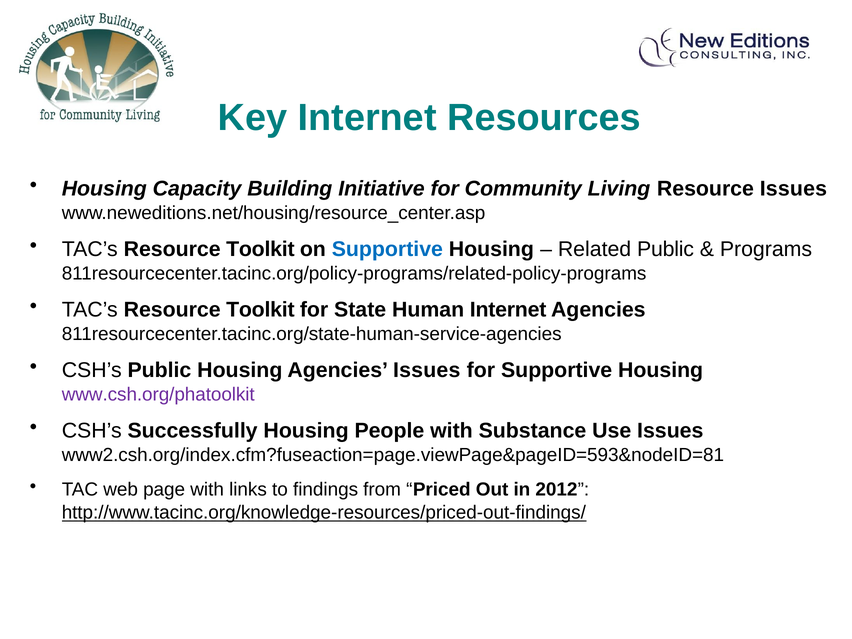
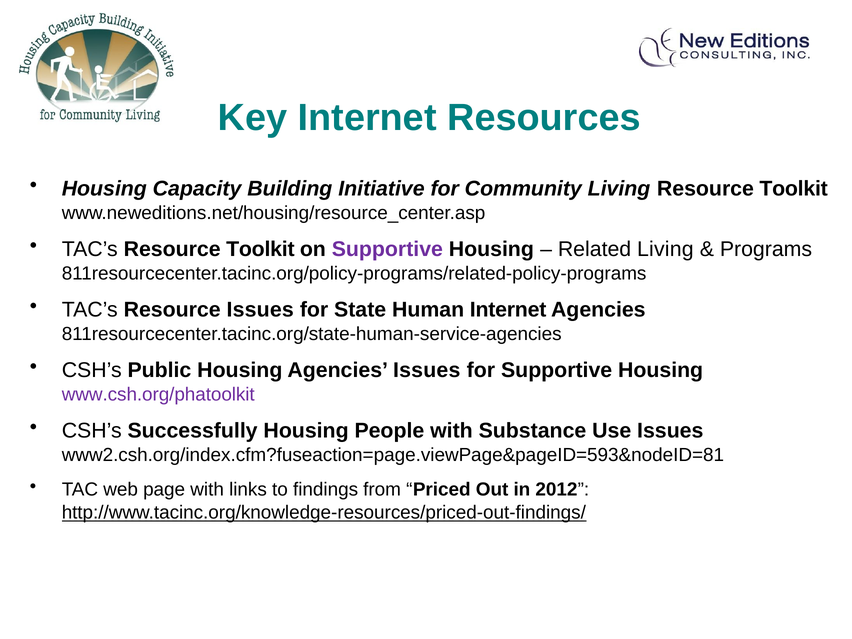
Living Resource Issues: Issues -> Toolkit
Supportive at (387, 249) colour: blue -> purple
Related Public: Public -> Living
Toolkit at (260, 310): Toolkit -> Issues
